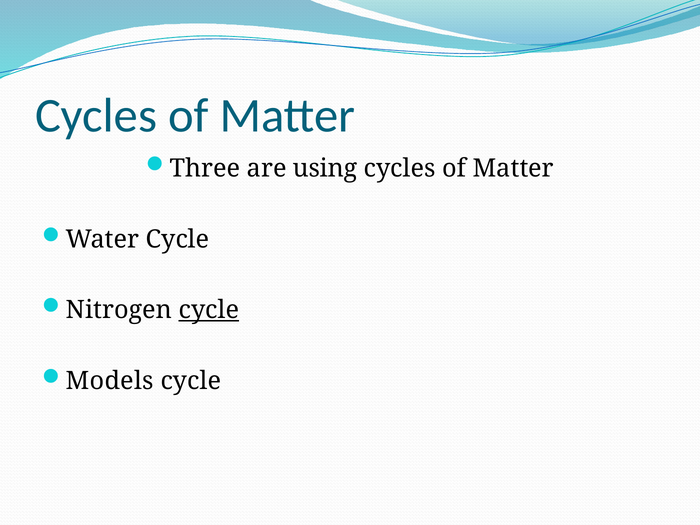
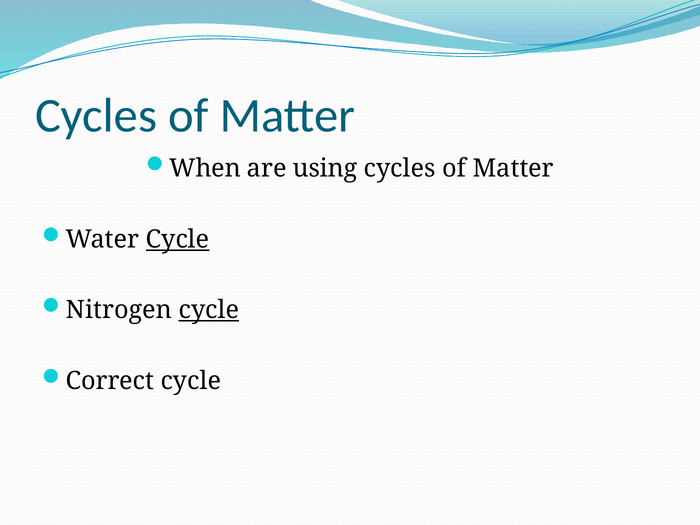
Three: Three -> When
Cycle at (178, 239) underline: none -> present
Models: Models -> Correct
